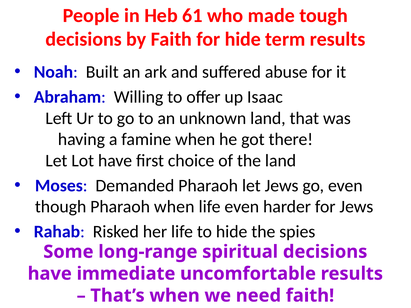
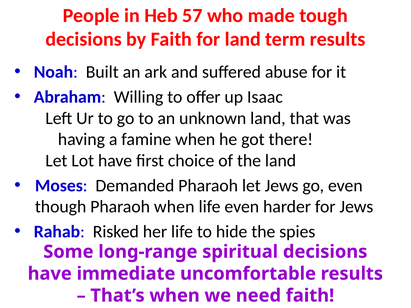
61: 61 -> 57
for hide: hide -> land
